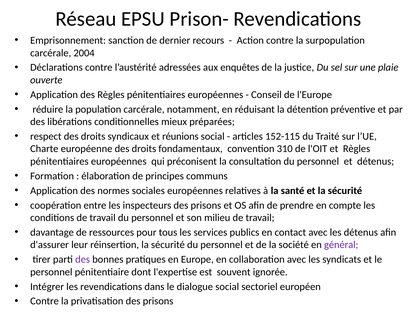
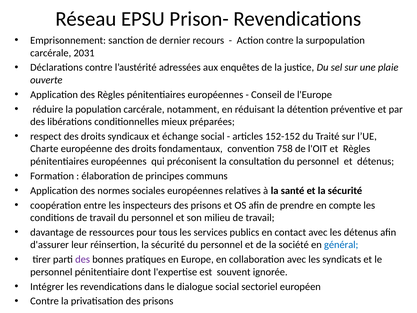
2004: 2004 -> 2031
réunions: réunions -> échange
152-115: 152-115 -> 152-152
310: 310 -> 758
général colour: purple -> blue
